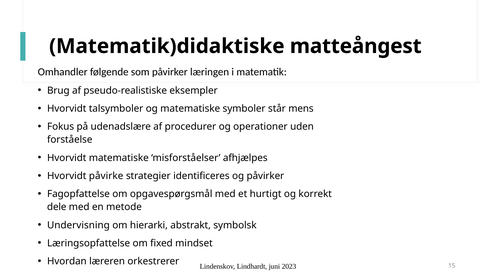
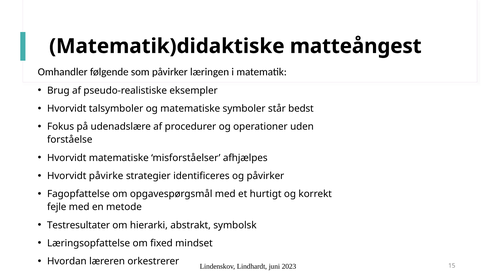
mens: mens -> bedst
dele: dele -> fejle
Undervisning: Undervisning -> Testresultater
